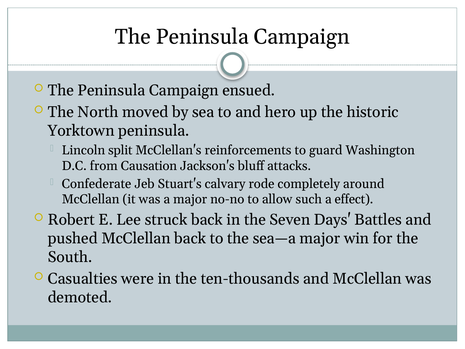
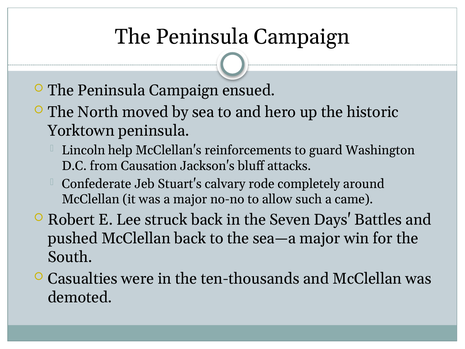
split: split -> help
effect: effect -> came
